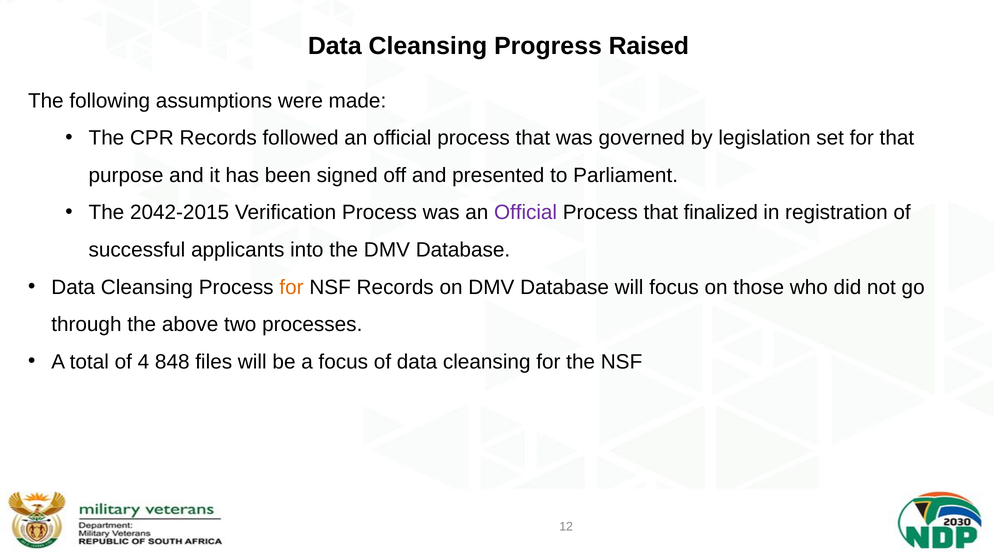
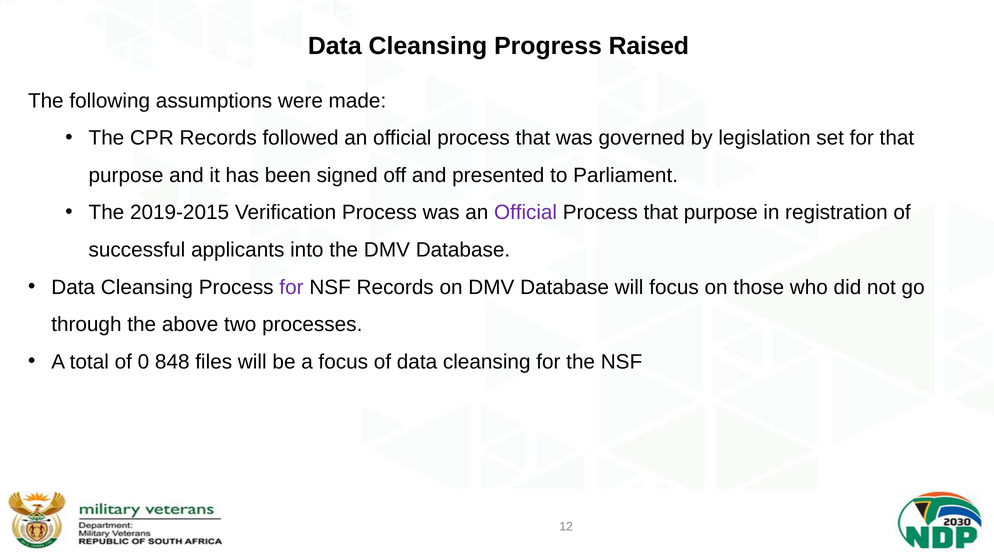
2042-2015: 2042-2015 -> 2019-2015
Process that finalized: finalized -> purpose
for at (291, 287) colour: orange -> purple
4: 4 -> 0
